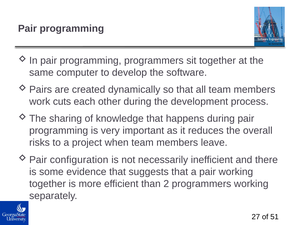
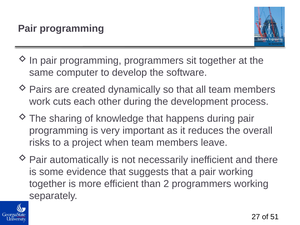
configuration: configuration -> automatically
